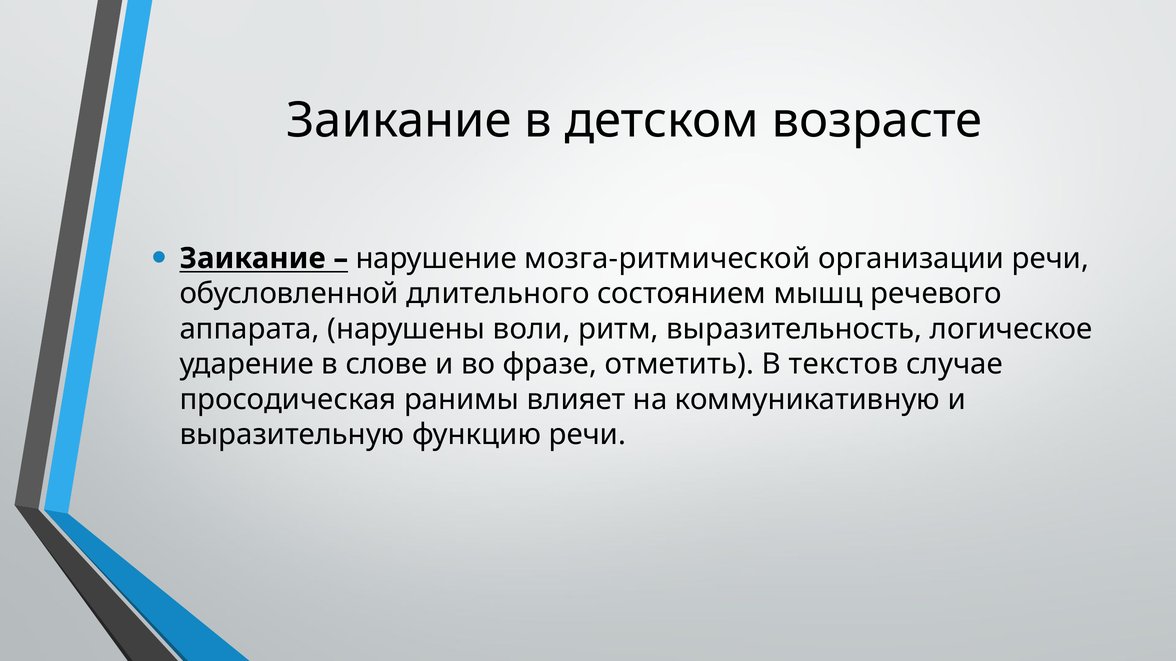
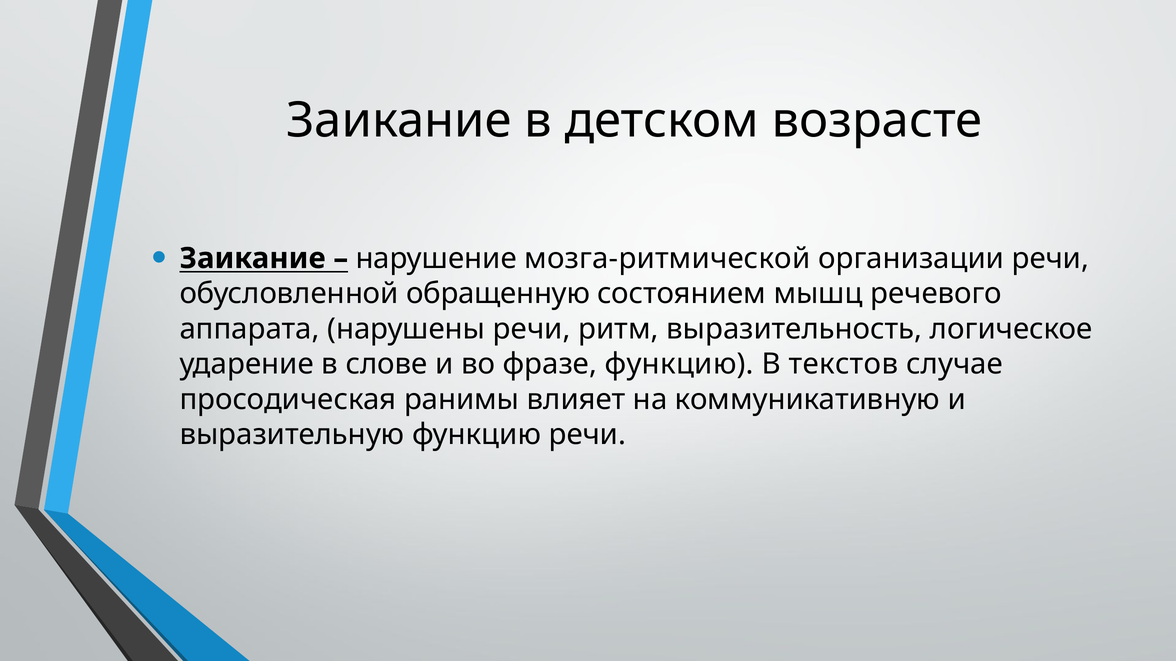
длительного: длительного -> обращенную
нарушены воли: воли -> речи
фразе отметить: отметить -> функцию
